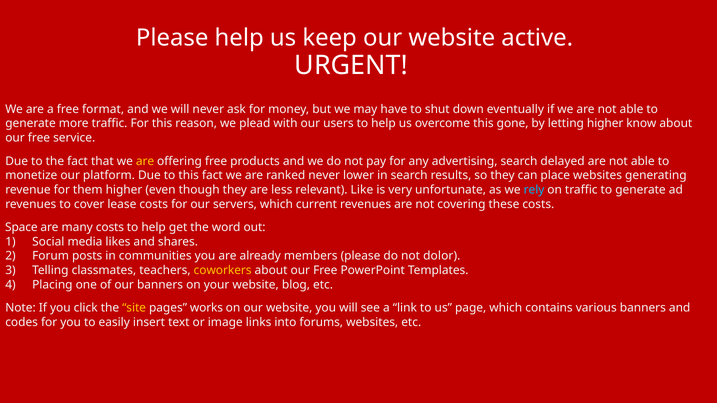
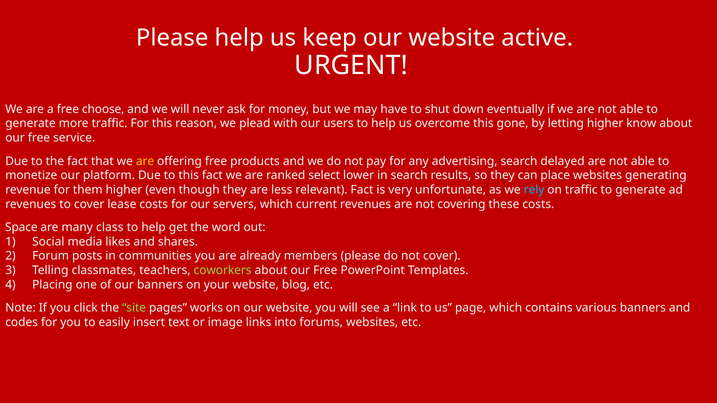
format: format -> choose
ranked never: never -> select
relevant Like: Like -> Fact
many costs: costs -> class
not dolor: dolor -> cover
coworkers colour: yellow -> light green
site colour: yellow -> light green
